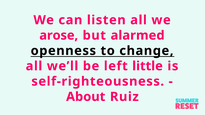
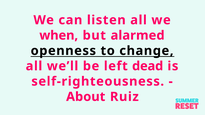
arose: arose -> when
little: little -> dead
